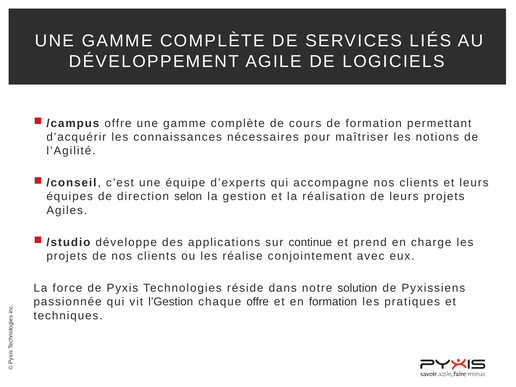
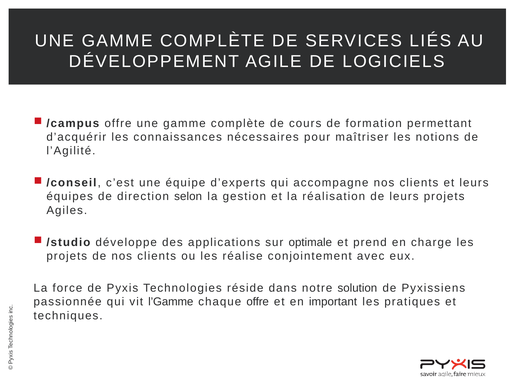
continue: continue -> optimale
l’Gestion: l’Gestion -> l’Gamme
en formation: formation -> important
